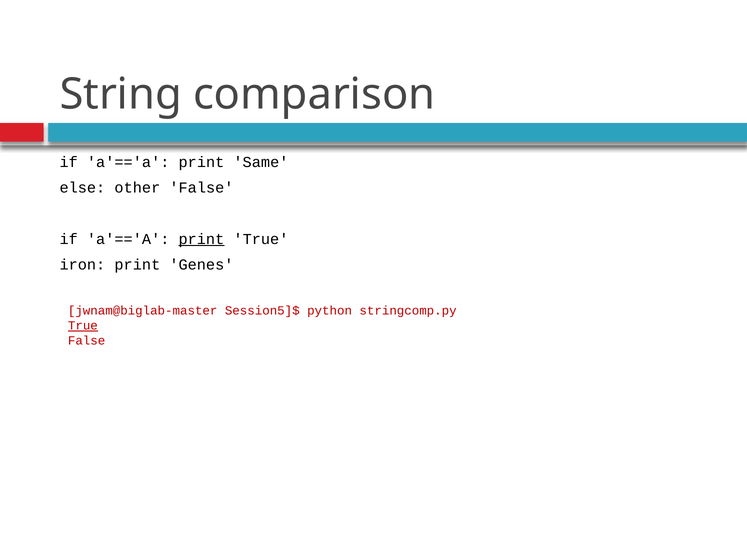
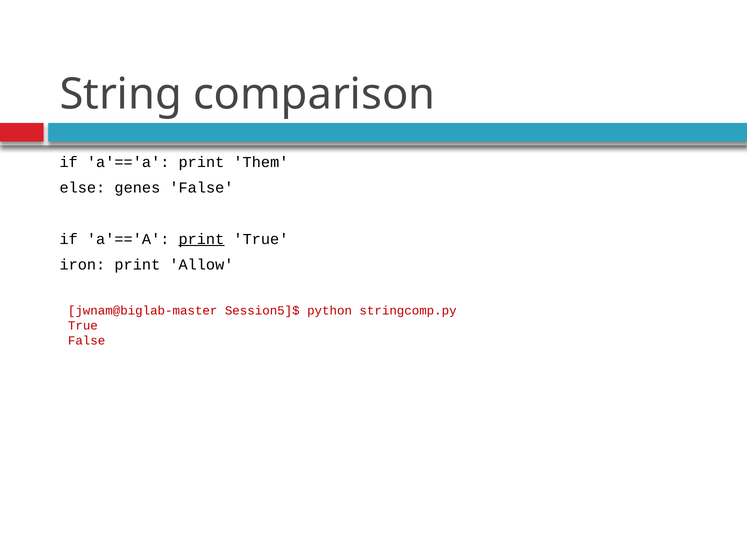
Same: Same -> Them
other: other -> genes
Genes: Genes -> Allow
True at (83, 326) underline: present -> none
